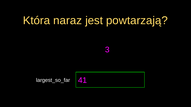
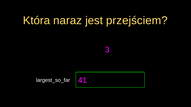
powtarzają: powtarzają -> przejściem
